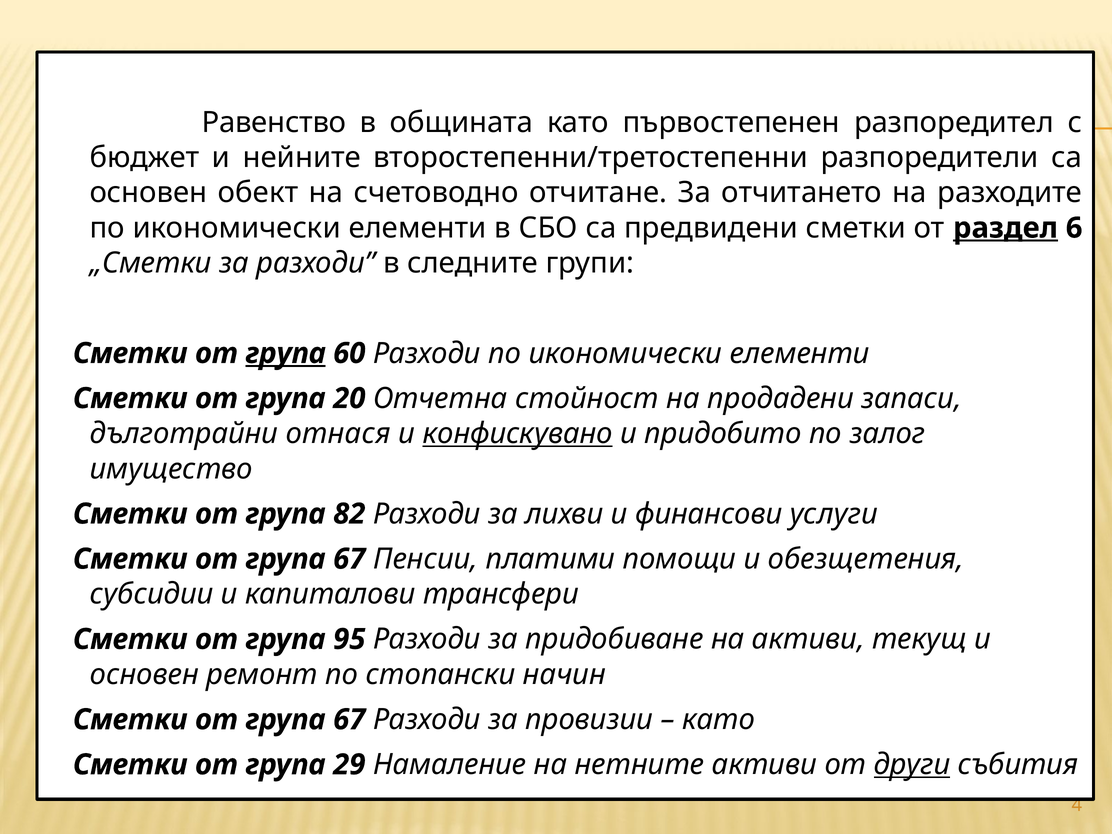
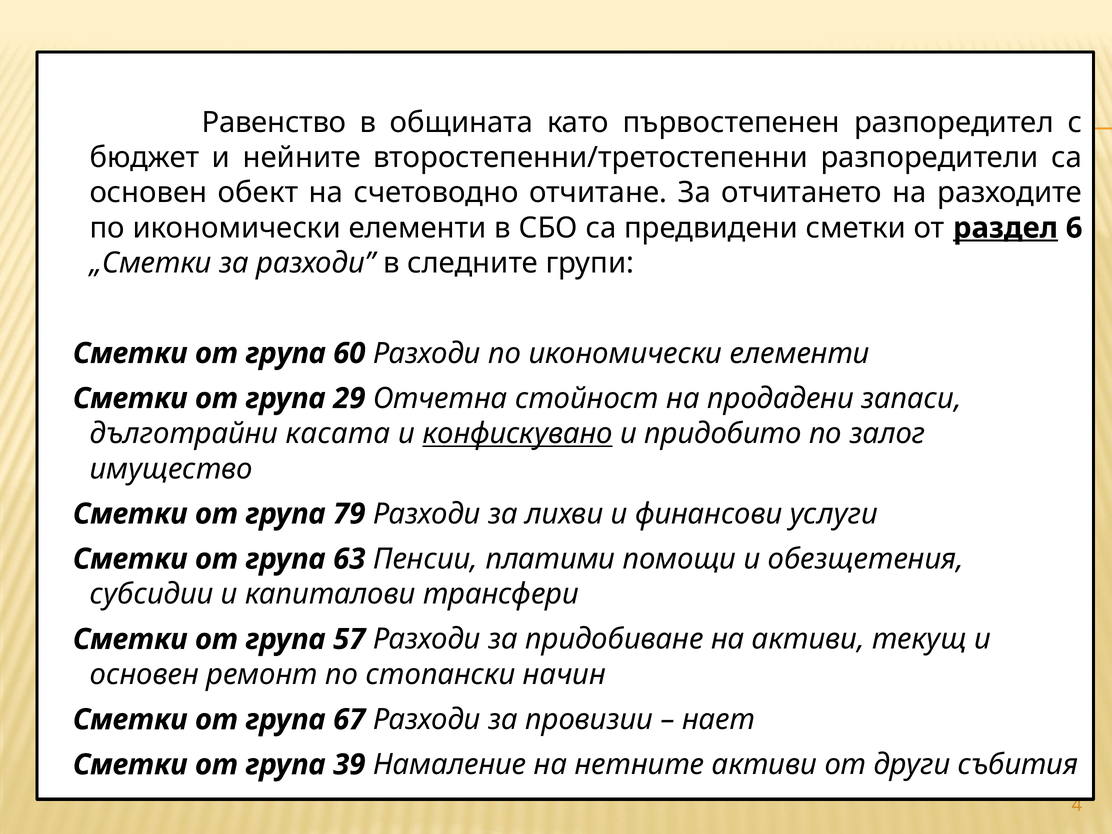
група at (286, 353) underline: present -> none
20: 20 -> 29
отнася: отнася -> касата
82: 82 -> 79
67 at (349, 559): 67 -> 63
95: 95 -> 57
като at (719, 720): като -> нает
29: 29 -> 39
други underline: present -> none
